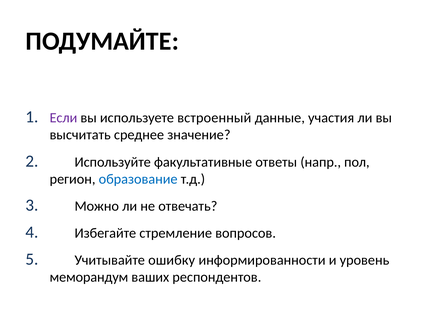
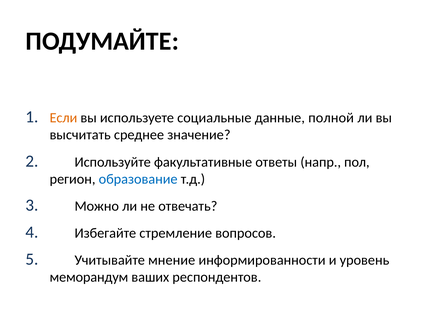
Если colour: purple -> orange
встроенный: встроенный -> социальные
участия: участия -> полной
ошибку: ошибку -> мнение
